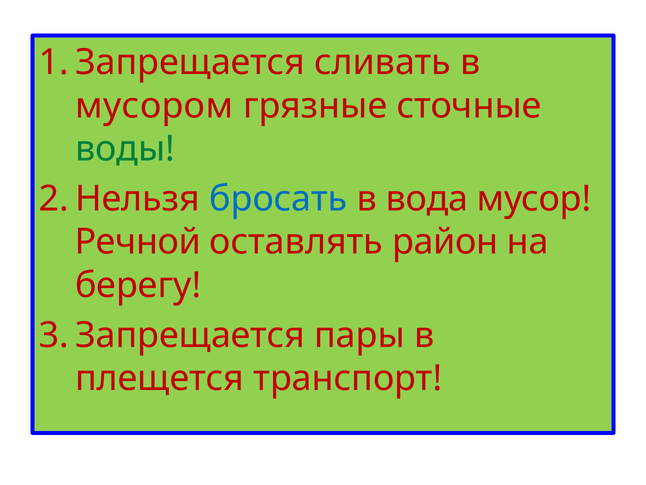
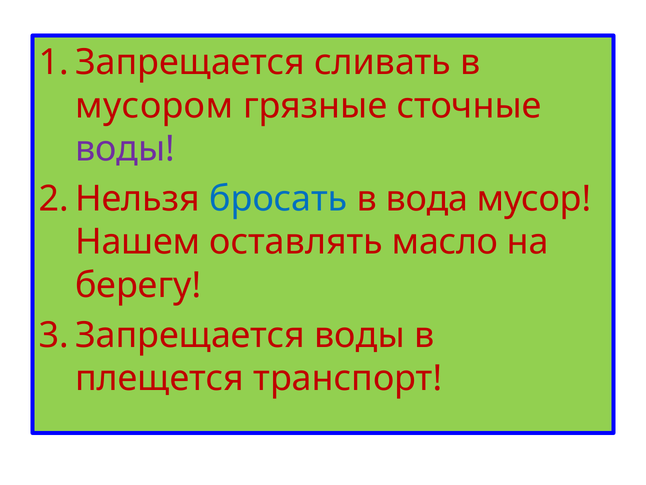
воды at (125, 149) colour: green -> purple
Речной: Речной -> Нашем
район: район -> масло
пары at (359, 335): пары -> воды
